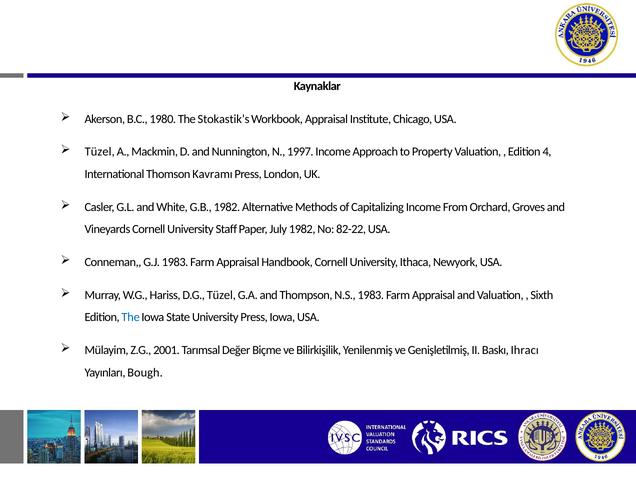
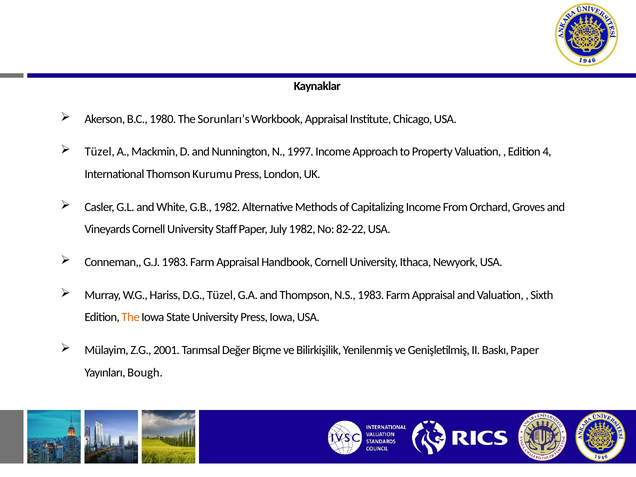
Stokastik’s: Stokastik’s -> Sorunları’s
Kavramı: Kavramı -> Kurumu
The at (131, 317) colour: blue -> orange
Baskı Ihracı: Ihracı -> Paper
